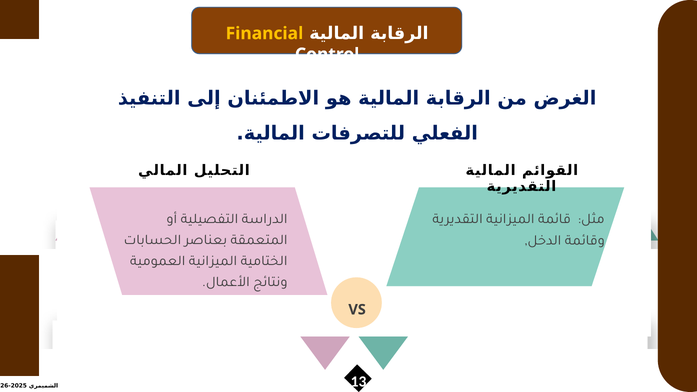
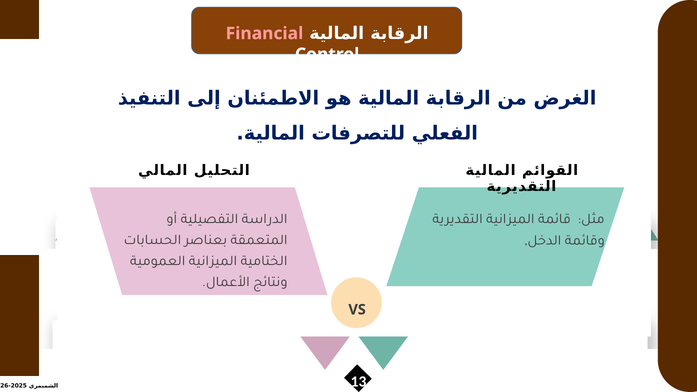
Financial colour: yellow -> pink
